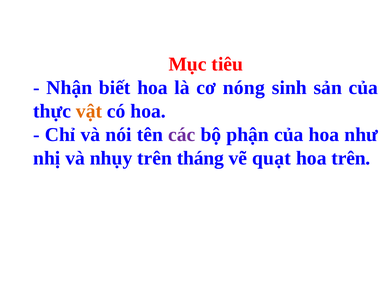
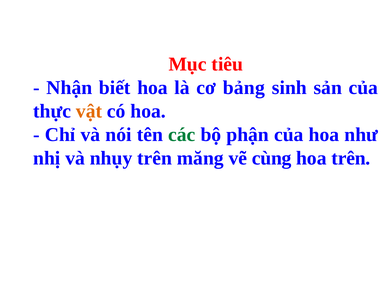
nóng: nóng -> bảng
các colour: purple -> green
tháng: tháng -> măng
quạt: quạt -> cùng
